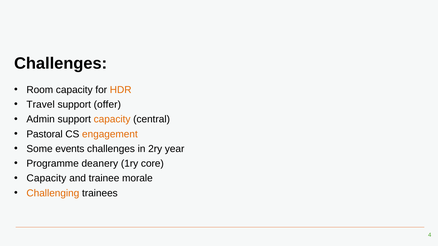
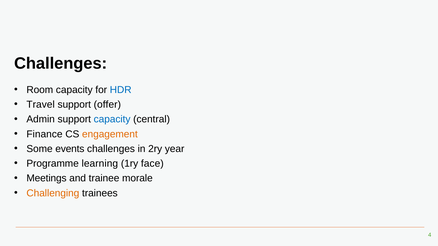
HDR colour: orange -> blue
capacity at (112, 119) colour: orange -> blue
Pastoral: Pastoral -> Finance
deanery: deanery -> learning
core: core -> face
Capacity at (46, 179): Capacity -> Meetings
